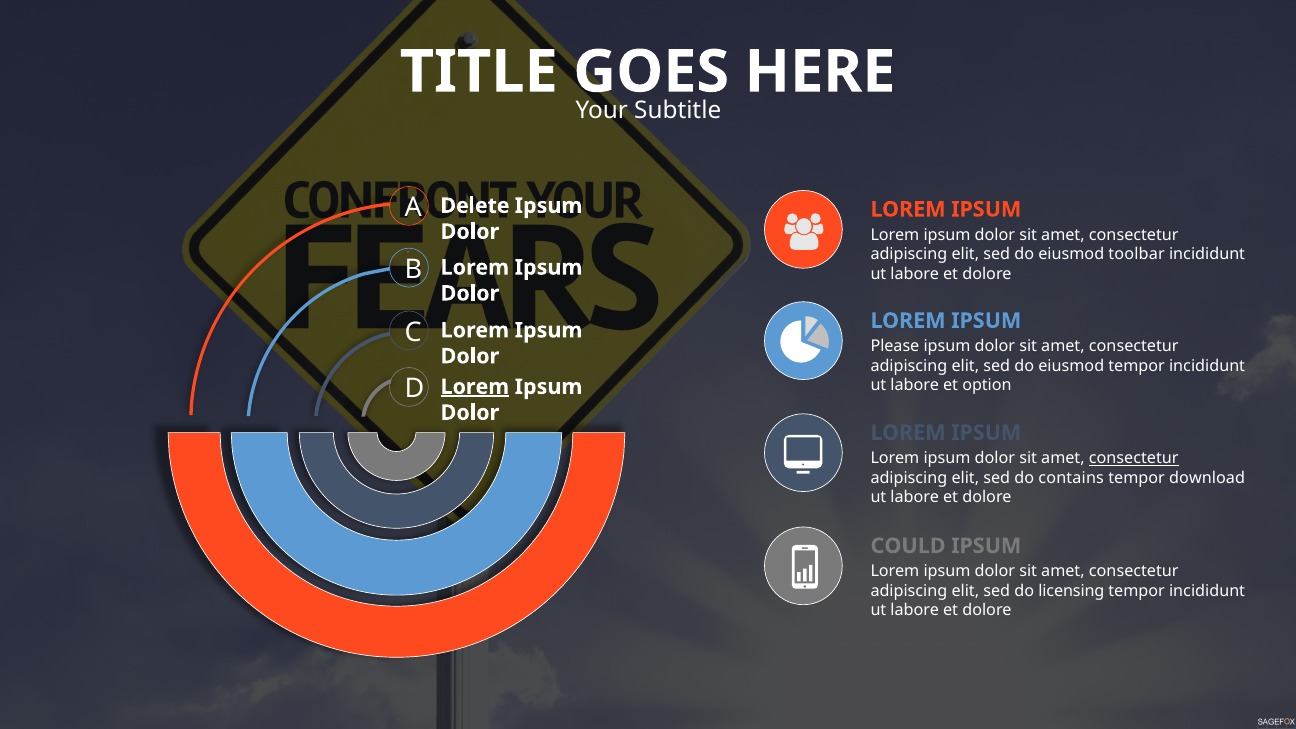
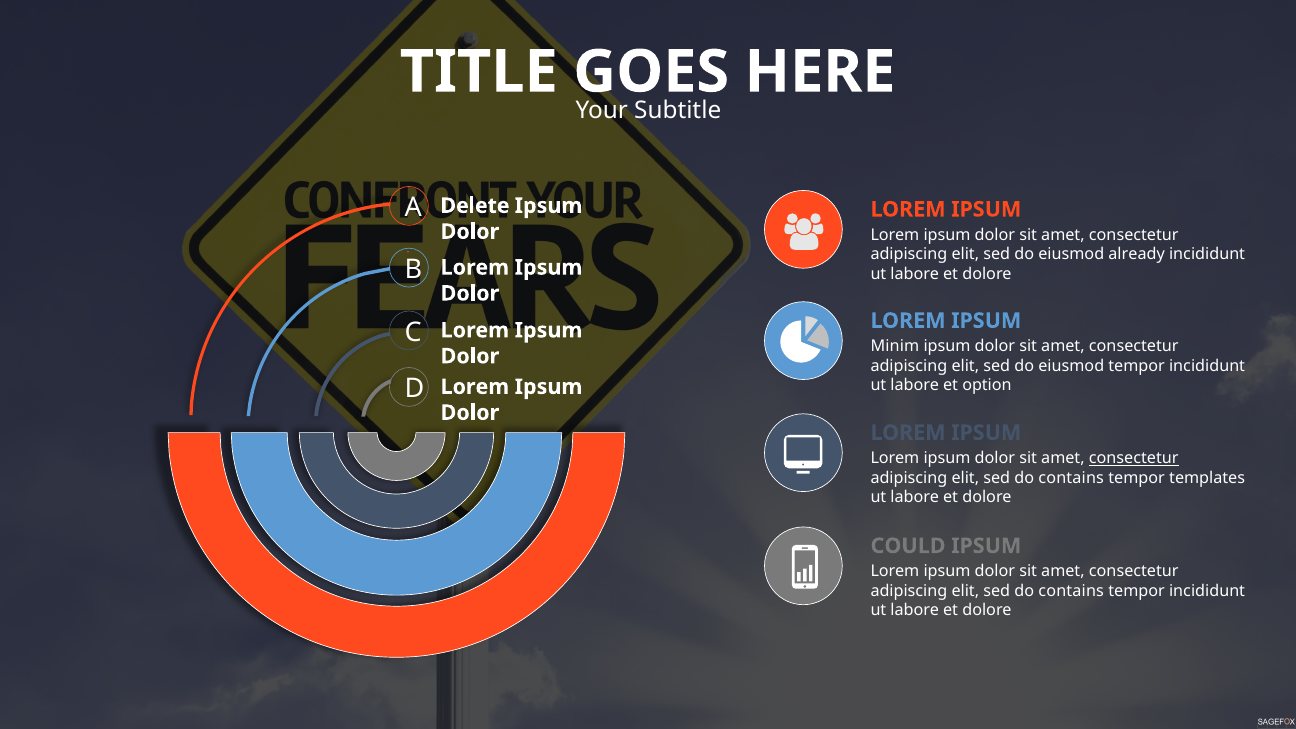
toolbar: toolbar -> already
Please: Please -> Minim
Lorem at (475, 387) underline: present -> none
download: download -> templates
licensing at (1071, 591): licensing -> contains
